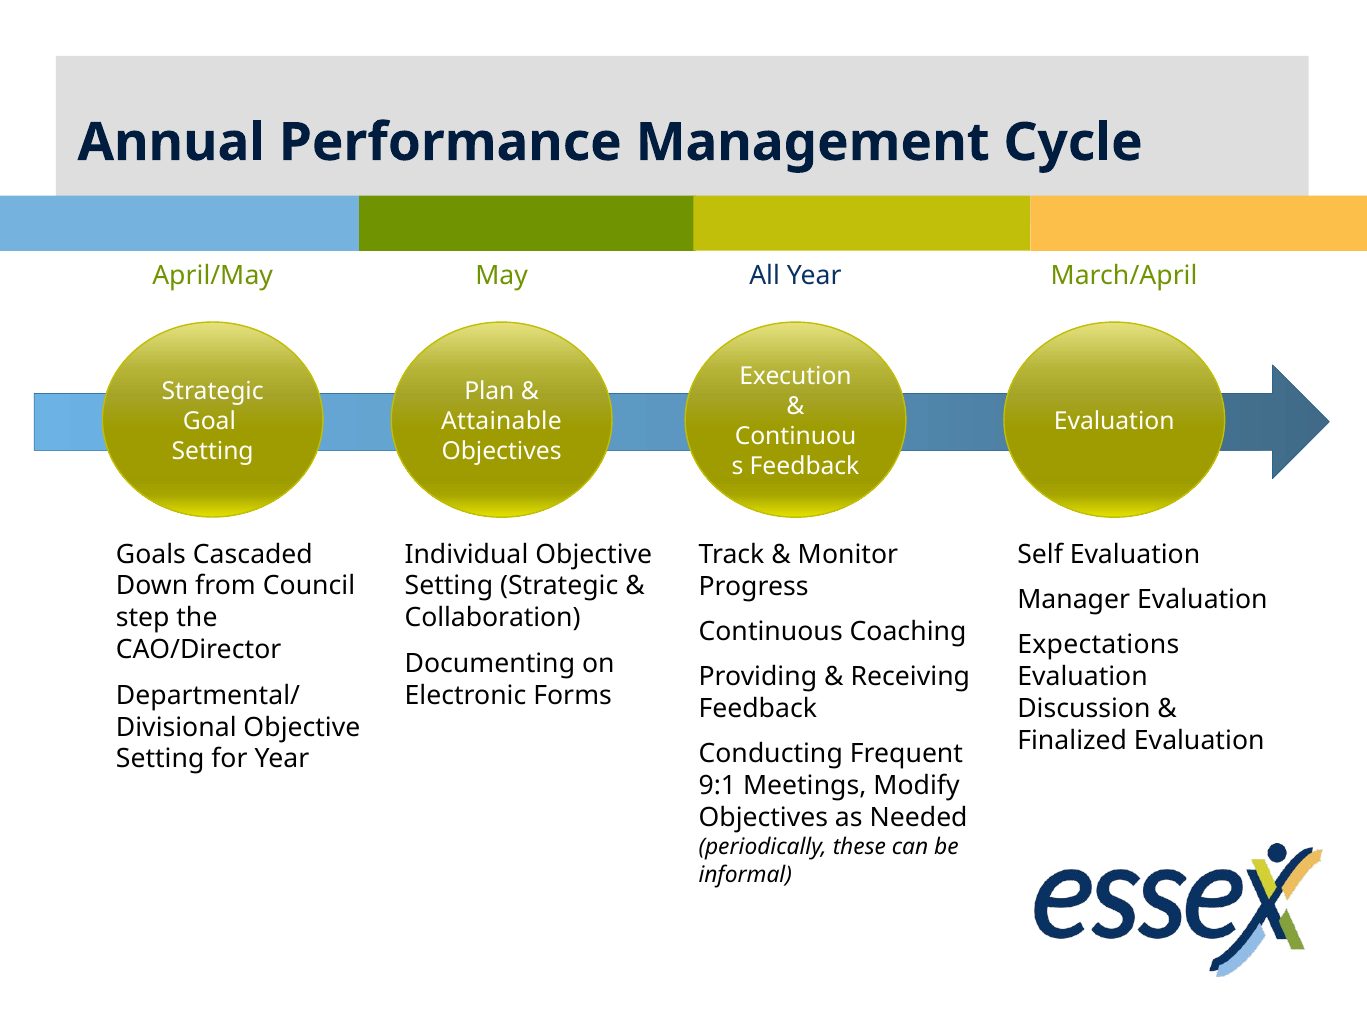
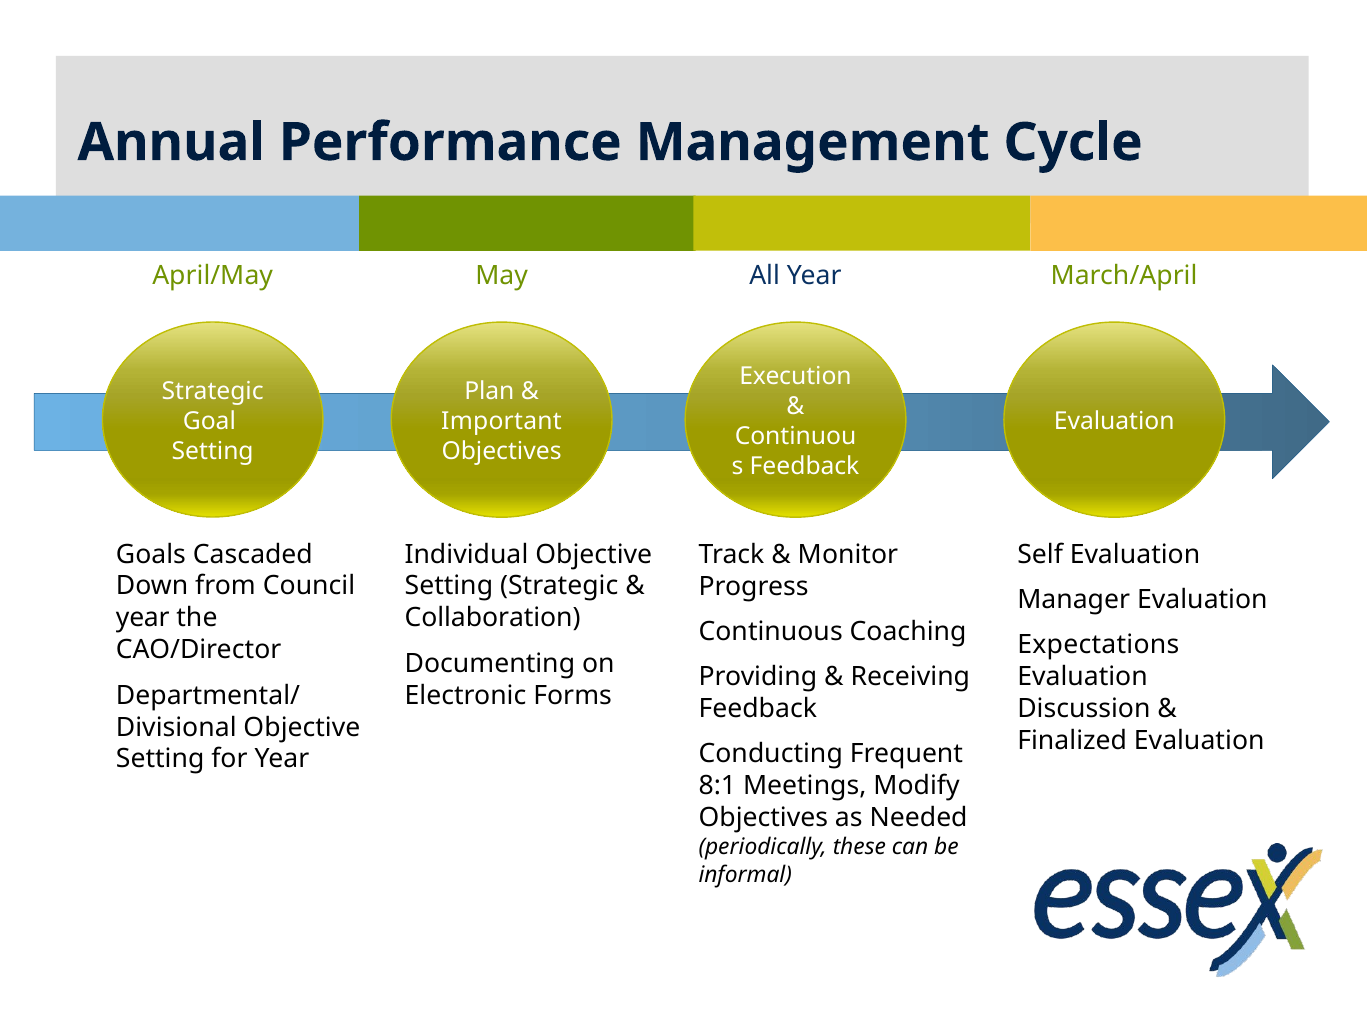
Attainable: Attainable -> Important
step at (143, 618): step -> year
9:1: 9:1 -> 8:1
